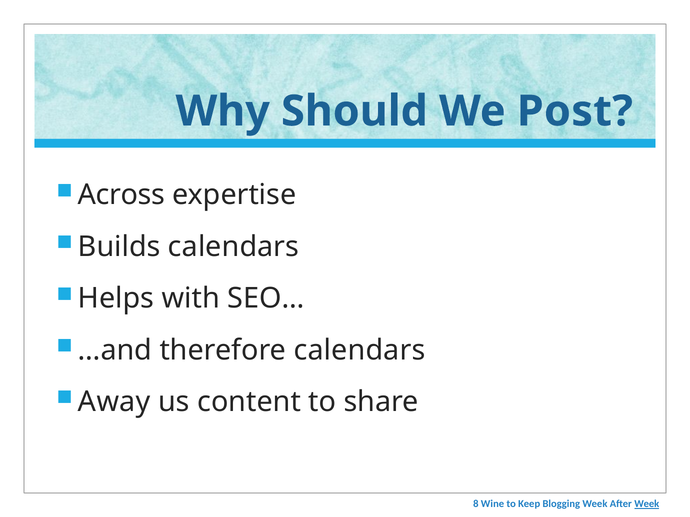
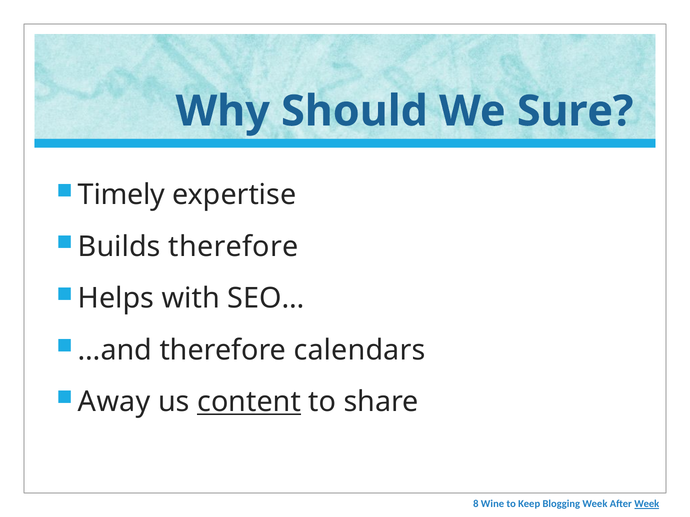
Post: Post -> Sure
Across: Across -> Timely
Builds calendars: calendars -> therefore
content underline: none -> present
